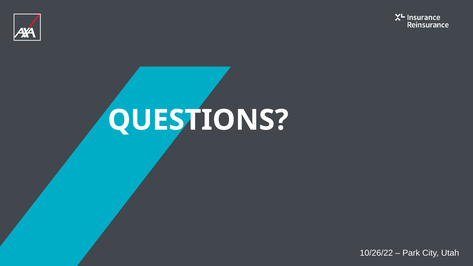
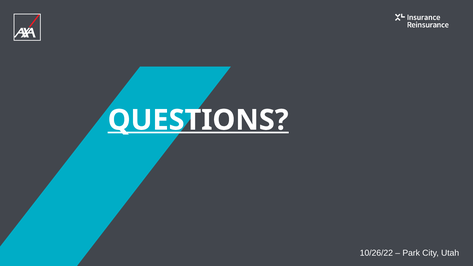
QUESTIONS underline: none -> present
